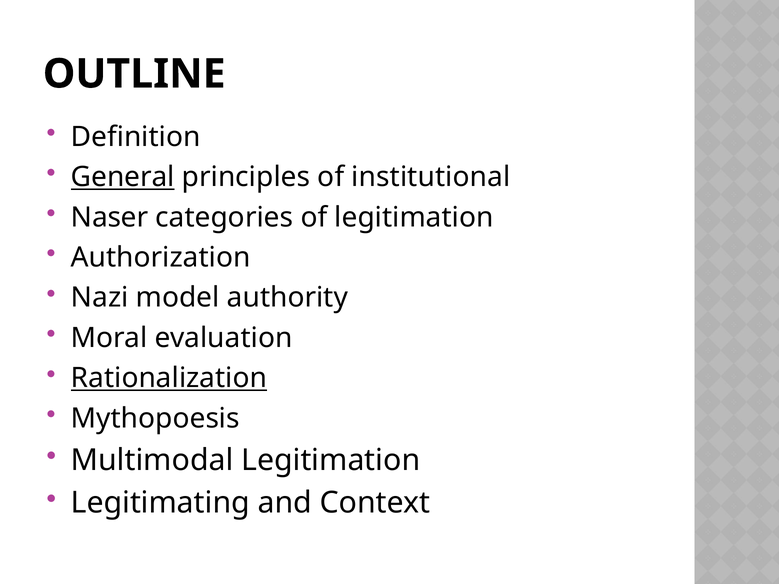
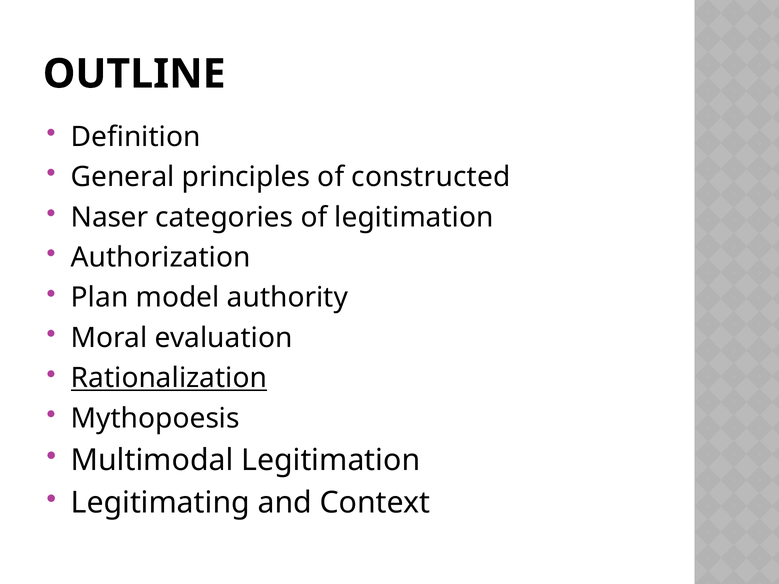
General underline: present -> none
institutional: institutional -> constructed
Nazi: Nazi -> Plan
